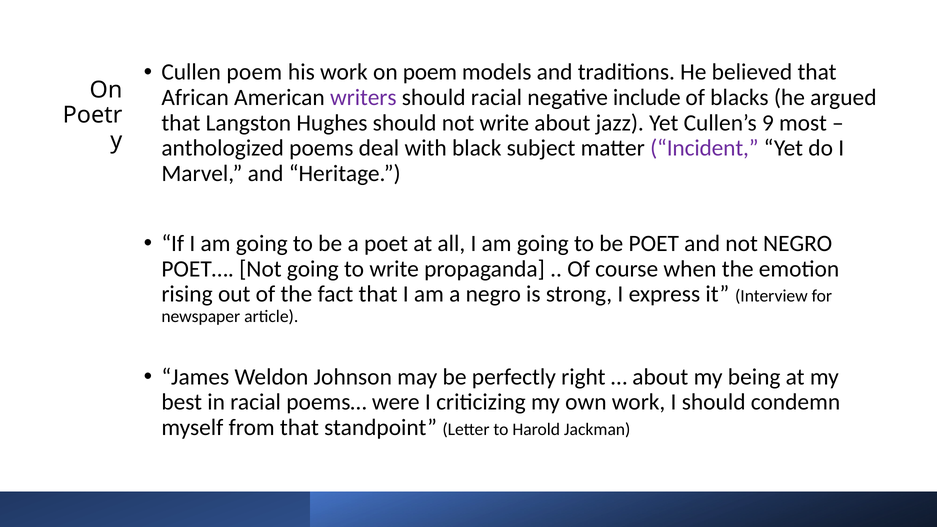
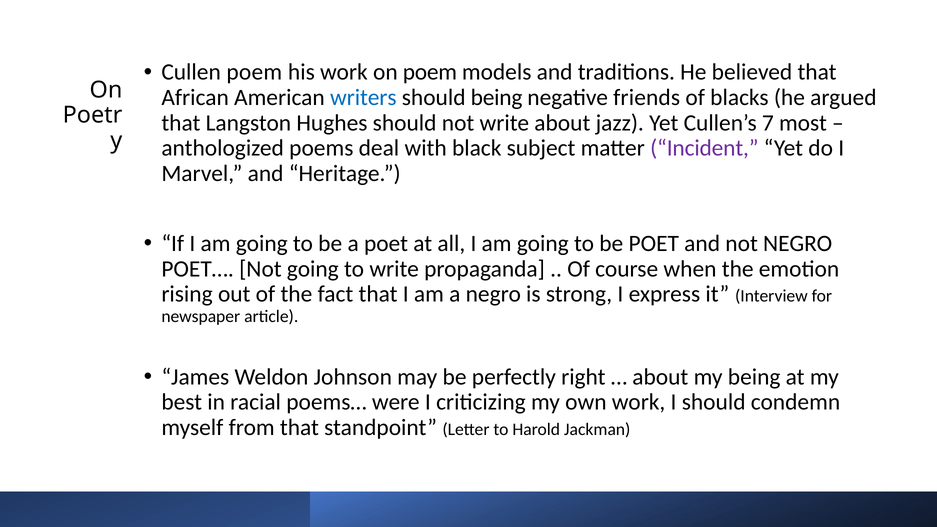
writers colour: purple -> blue
should racial: racial -> being
include: include -> friends
9: 9 -> 7
